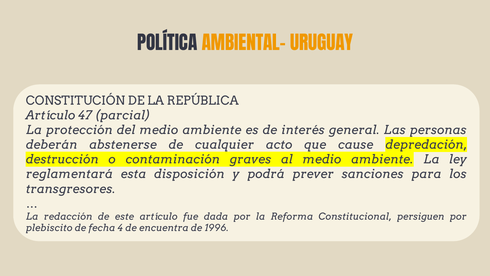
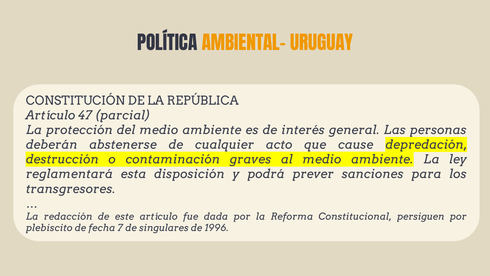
4: 4 -> 7
encuentra: encuentra -> singulares
